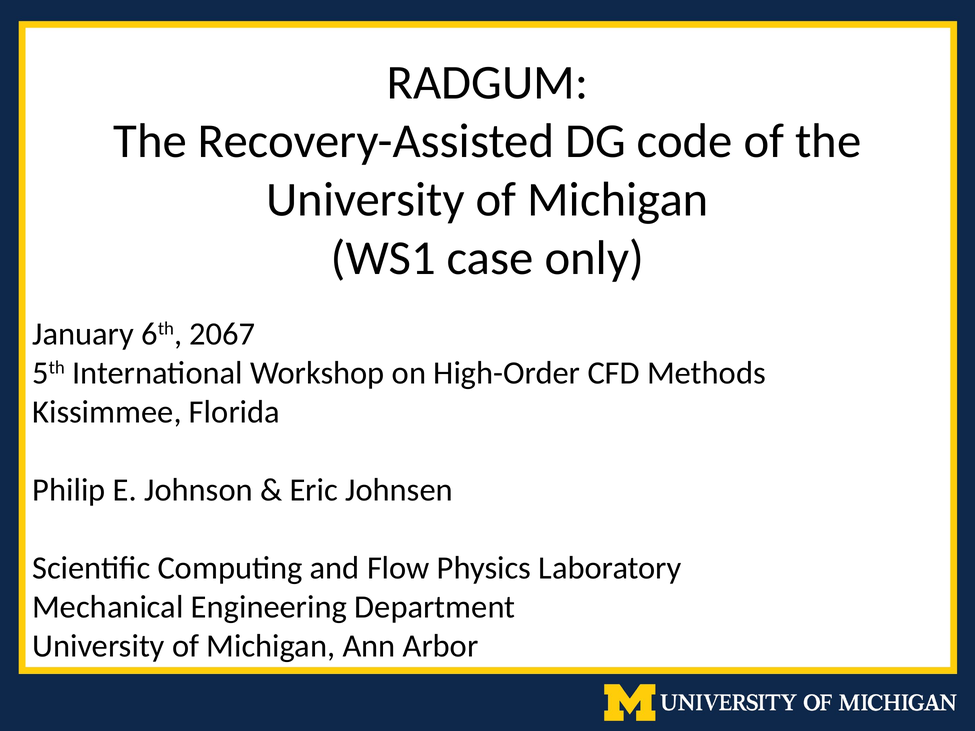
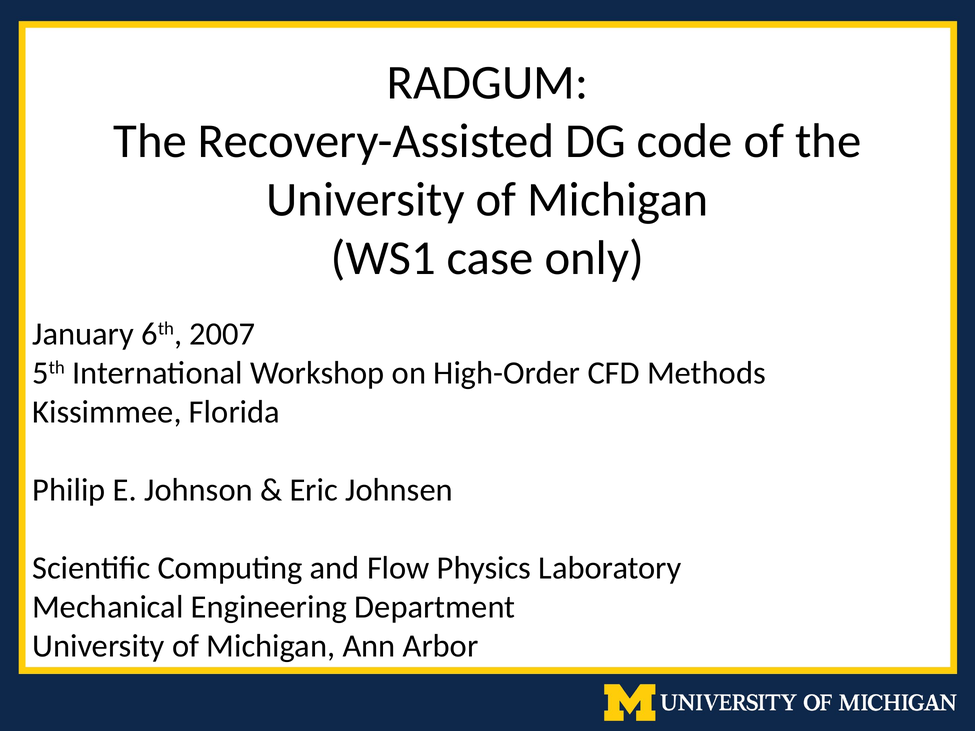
2067: 2067 -> 2007
